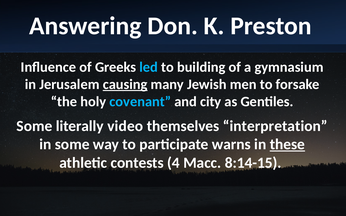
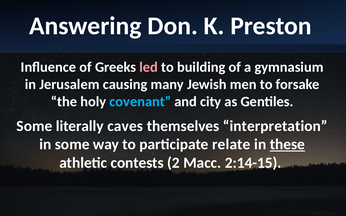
led colour: light blue -> pink
causing underline: present -> none
video: video -> caves
warns: warns -> relate
4: 4 -> 2
8:14-15: 8:14-15 -> 2:14-15
